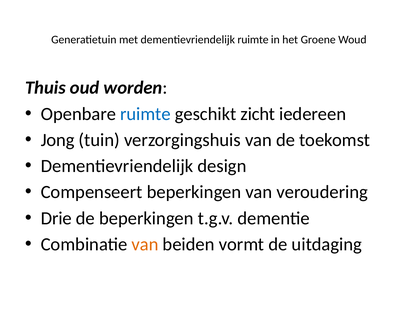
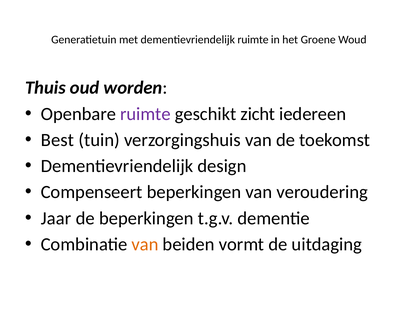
ruimte at (145, 114) colour: blue -> purple
Jong: Jong -> Best
Drie: Drie -> Jaar
